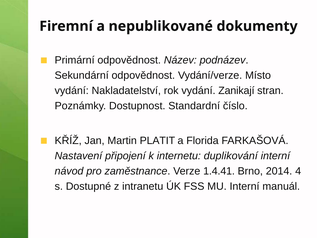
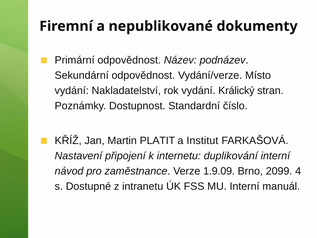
Zanikají: Zanikají -> Králický
Florida: Florida -> Institut
1.4.41: 1.4.41 -> 1.9.09
2014: 2014 -> 2099
